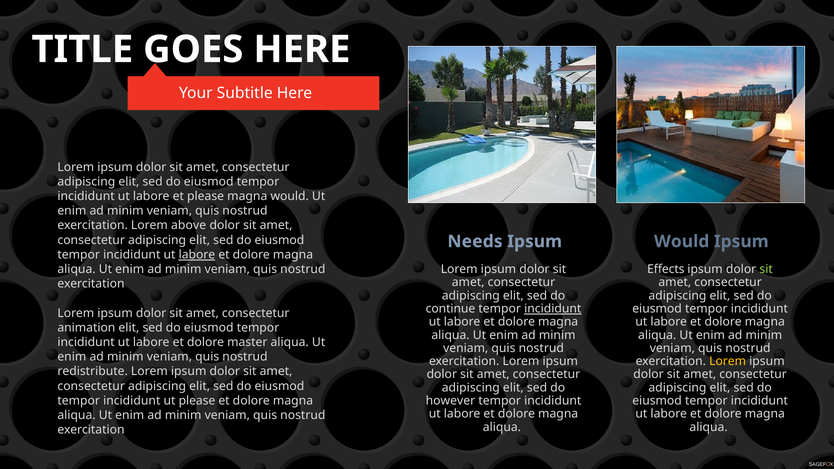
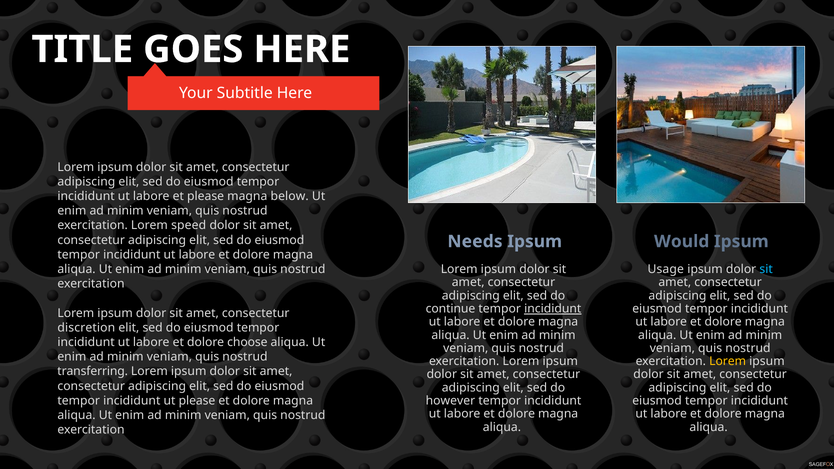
magna would: would -> below
above: above -> speed
labore at (197, 255) underline: present -> none
Effects: Effects -> Usage
sit at (766, 269) colour: light green -> light blue
animation: animation -> discretion
master: master -> choose
redistribute: redistribute -> transferring
